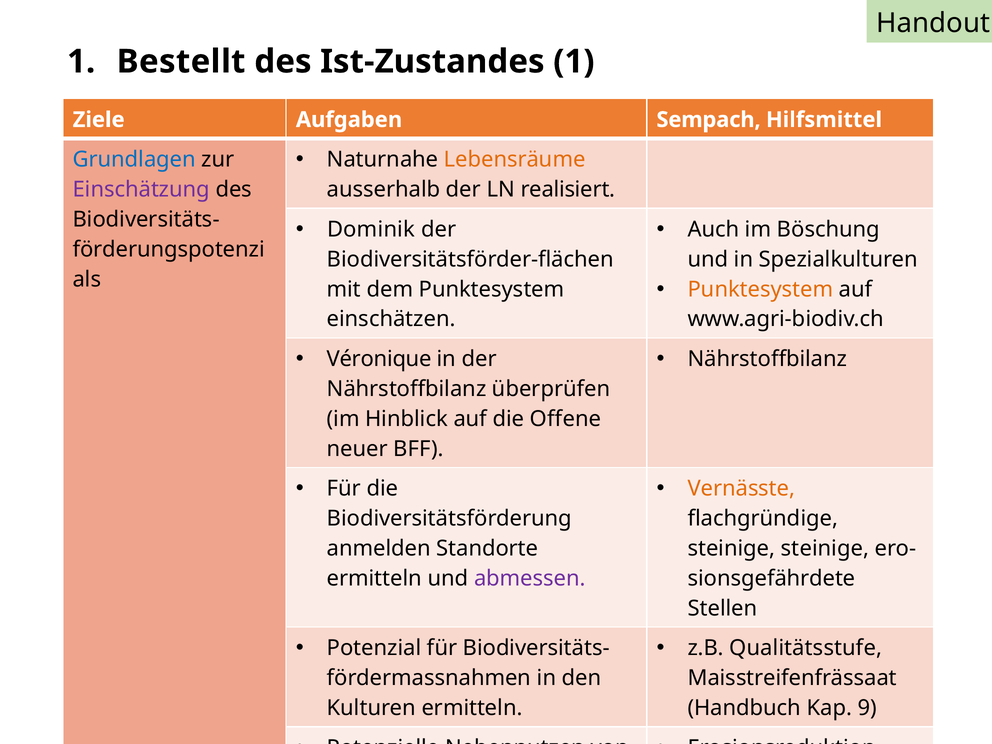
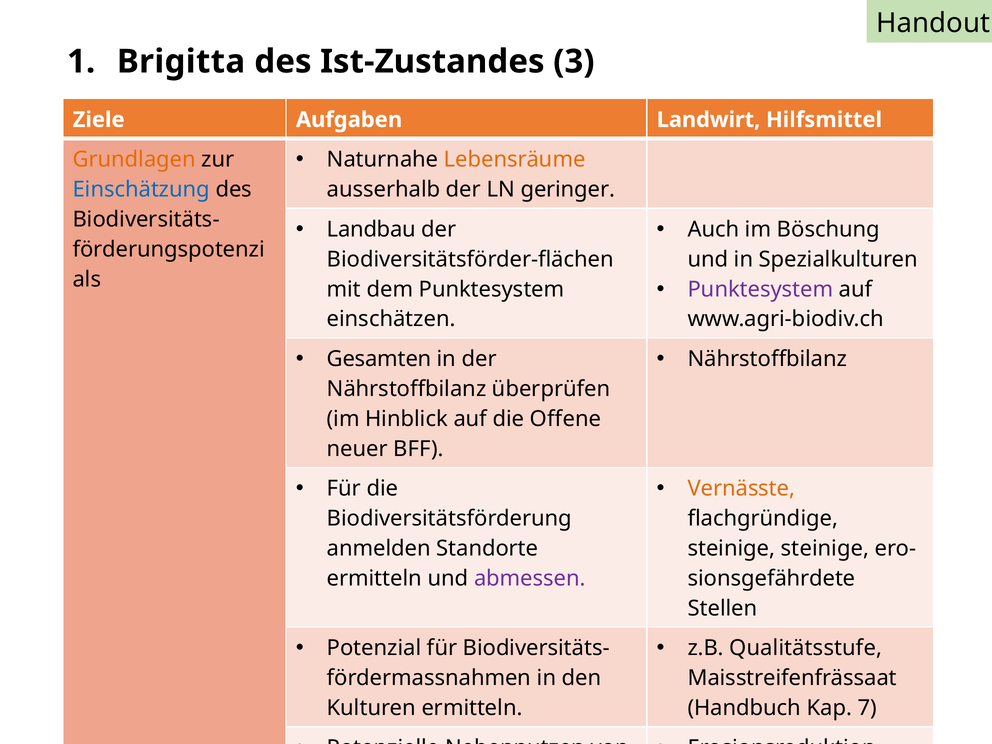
Bestellt: Bestellt -> Brigitta
Ist-Zustandes 1: 1 -> 3
Sempach: Sempach -> Landwirt
Grundlagen colour: blue -> orange
Einschätzung colour: purple -> blue
realisiert: realisiert -> geringer
Dominik: Dominik -> Landbau
Punktesystem at (761, 289) colour: orange -> purple
Véronique: Véronique -> Gesamten
Kap 9: 9 -> 7
